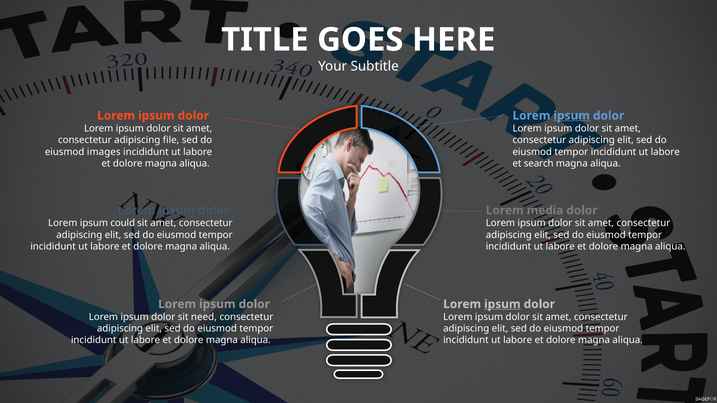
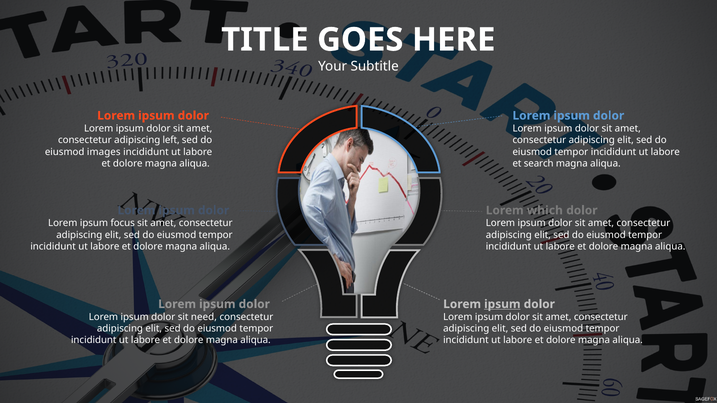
ipsum at (572, 116) underline: present -> none
file: file -> left
media: media -> which
could: could -> focus
